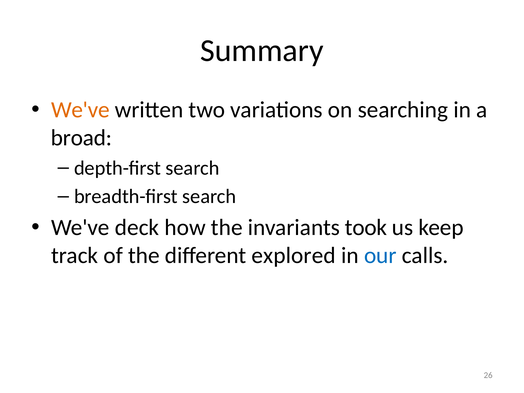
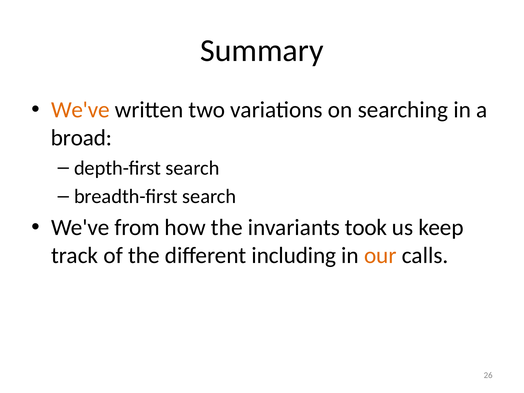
deck: deck -> from
explored: explored -> including
our colour: blue -> orange
